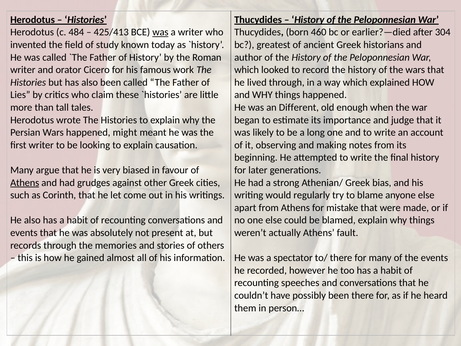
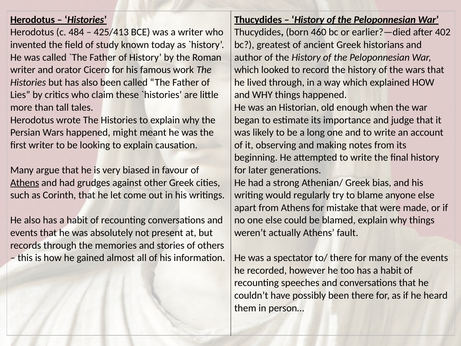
was at (160, 32) underline: present -> none
304: 304 -> 402
Different: Different -> Historian
